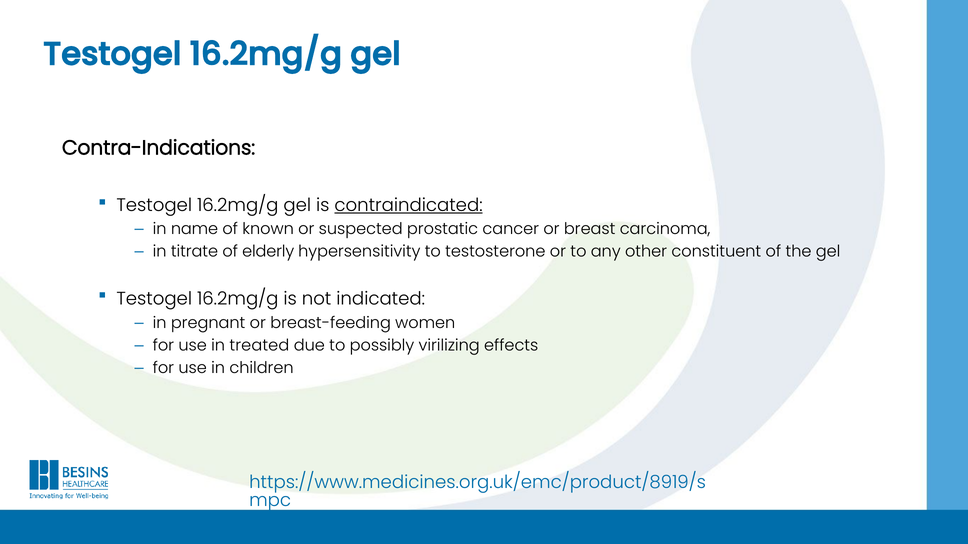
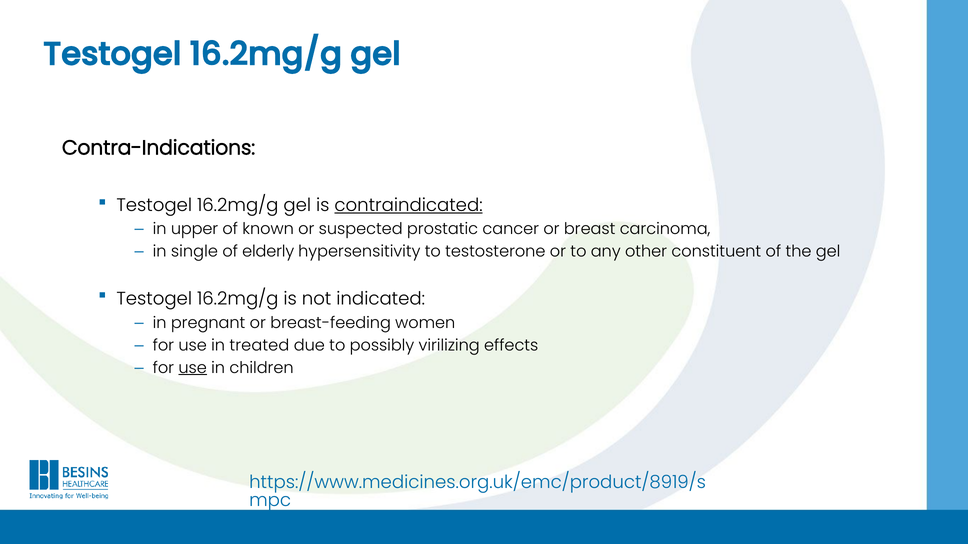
name: name -> upper
titrate: titrate -> single
use at (193, 368) underline: none -> present
